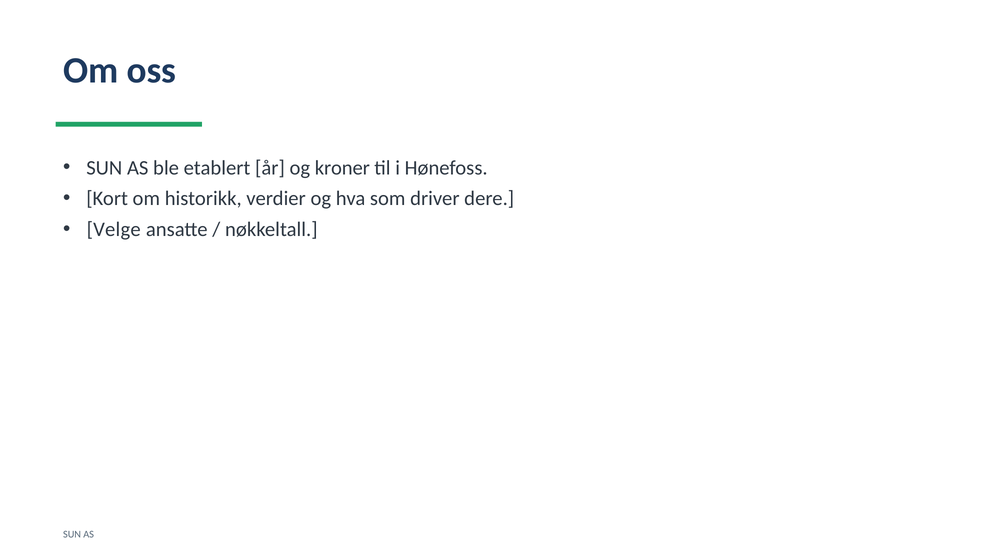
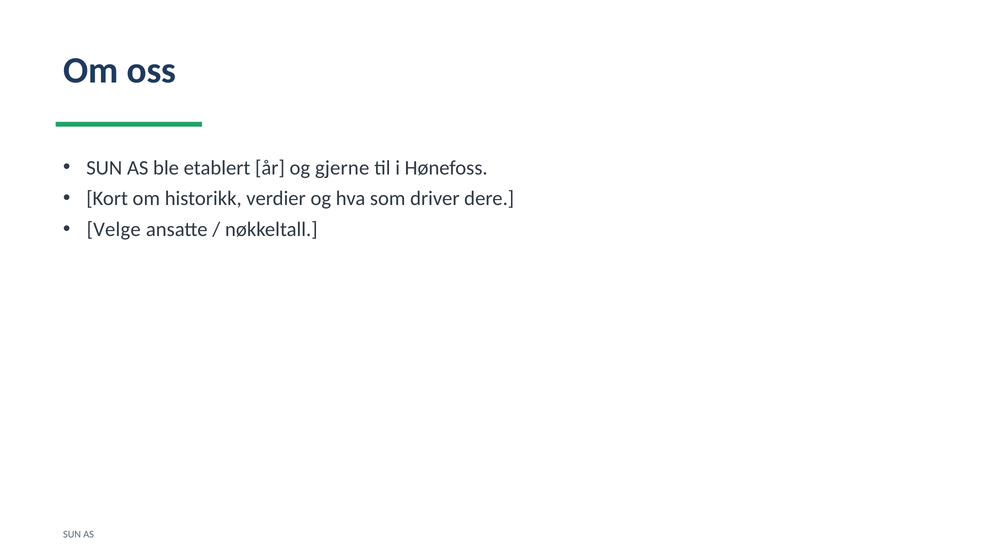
kroner: kroner -> gjerne
